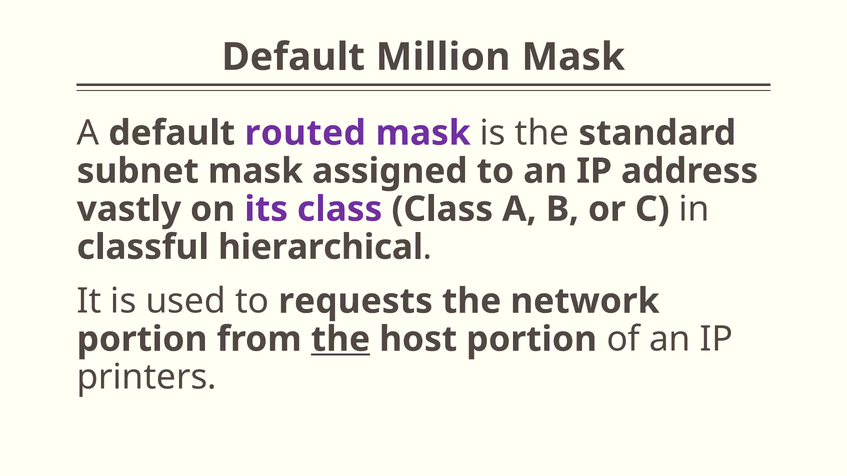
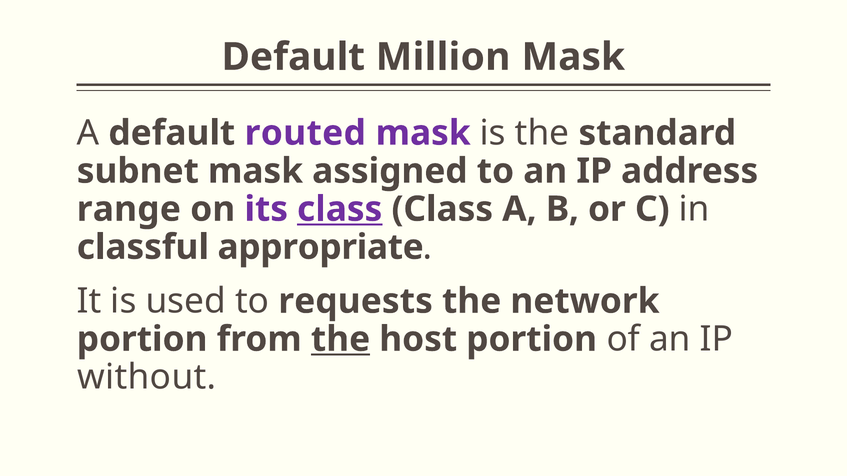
vastly: vastly -> range
class at (340, 209) underline: none -> present
hierarchical: hierarchical -> appropriate
printers: printers -> without
